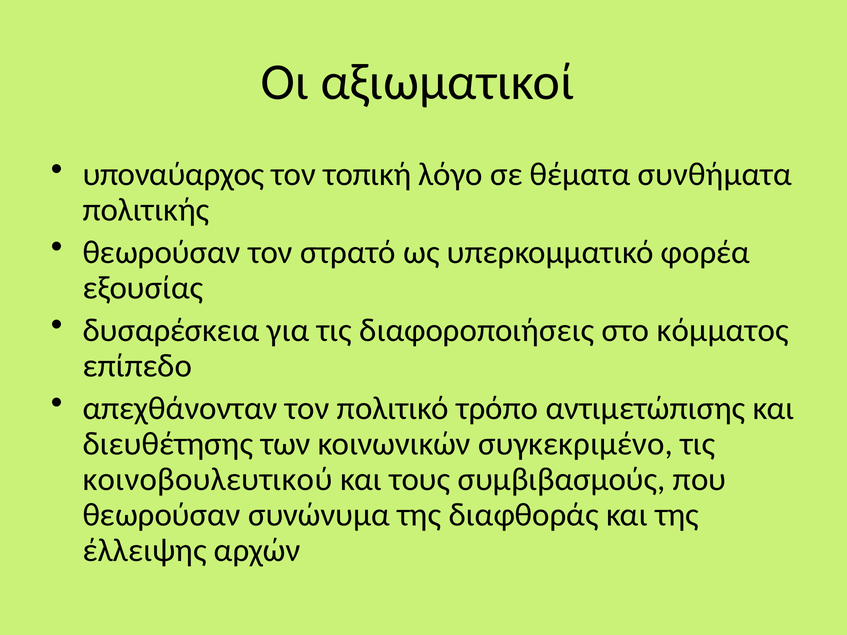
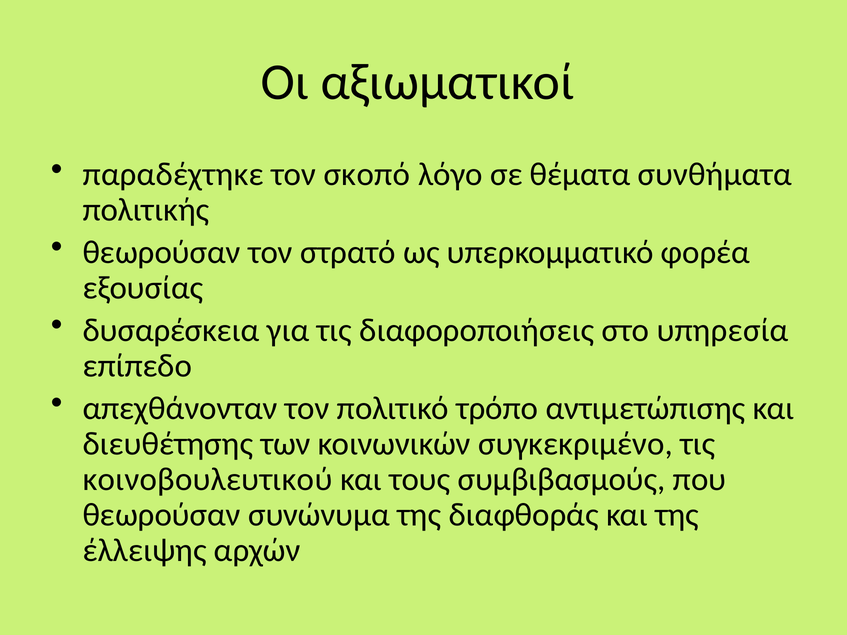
υποναύαρχος: υποναύαρχος -> παραδέχτηκε
τοπική: τοπική -> σκοπό
κόμματος: κόμματος -> υπηρεσία
